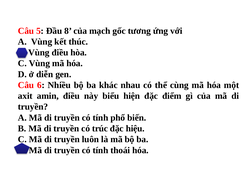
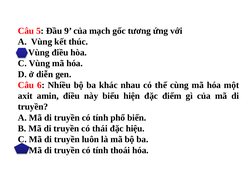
8: 8 -> 9
trúc: trúc -> thái
